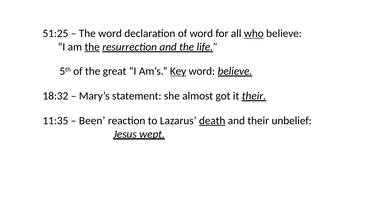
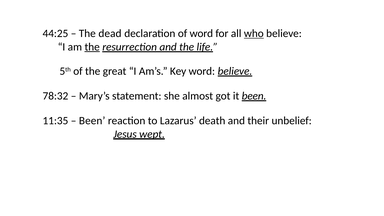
51:25: 51:25 -> 44:25
The word: word -> dead
Key underline: present -> none
18:32: 18:32 -> 78:32
it their: their -> been
death underline: present -> none
